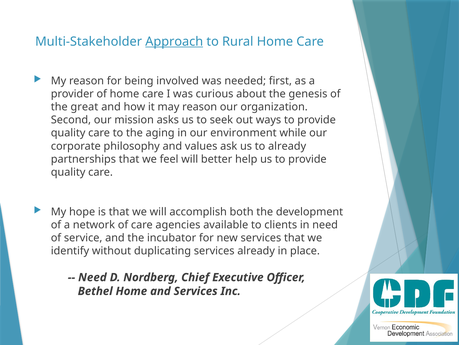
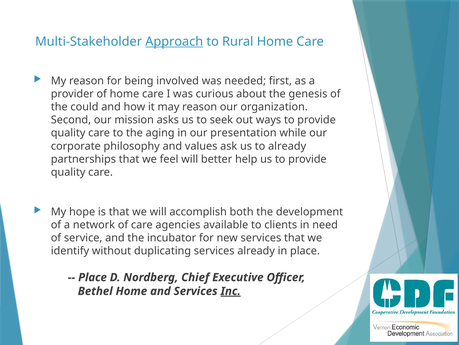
great: great -> could
environment: environment -> presentation
Need at (92, 277): Need -> Place
Inc underline: none -> present
